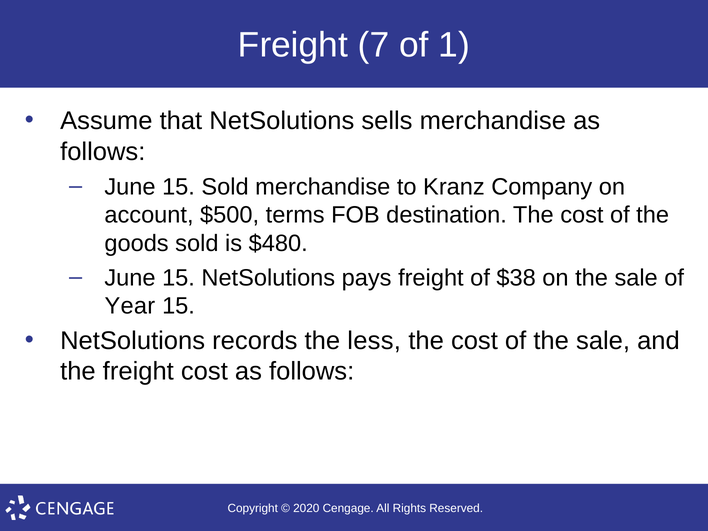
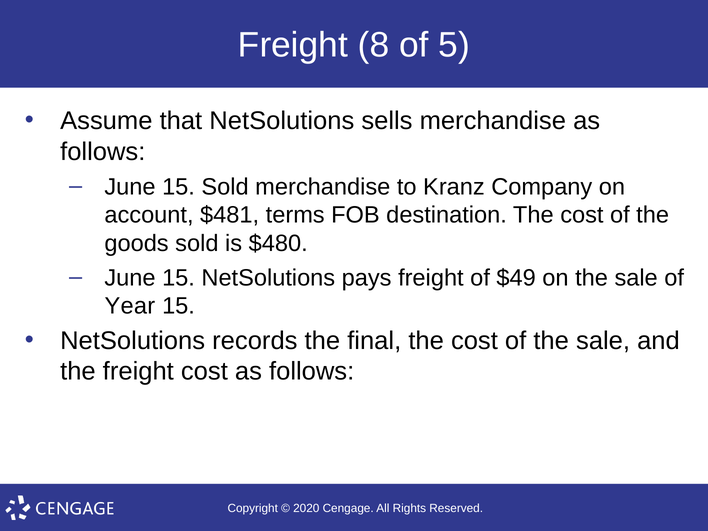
7: 7 -> 8
1: 1 -> 5
$500: $500 -> $481
$38: $38 -> $49
less: less -> final
